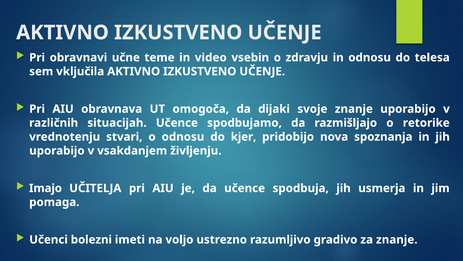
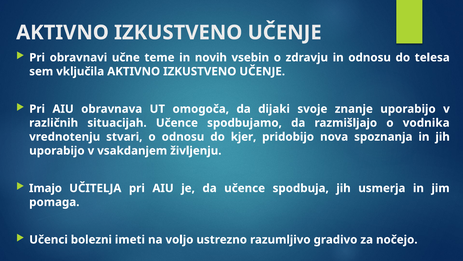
video: video -> novih
retorike: retorike -> vodnika
za znanje: znanje -> nočejo
